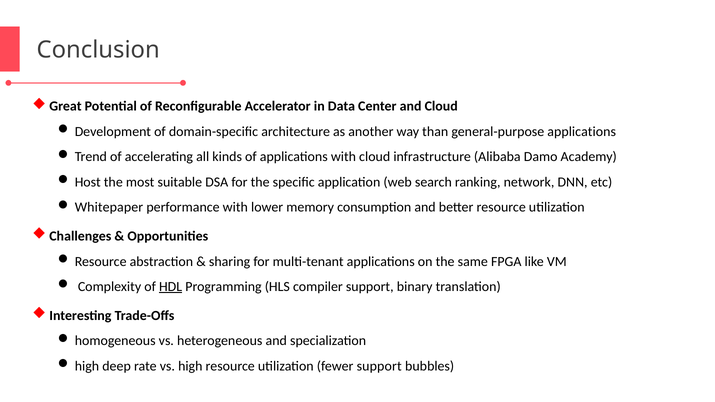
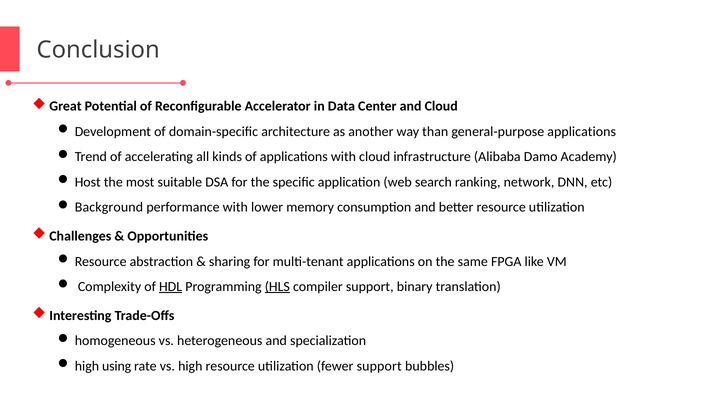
Whitepaper: Whitepaper -> Background
HLS underline: none -> present
deep: deep -> using
